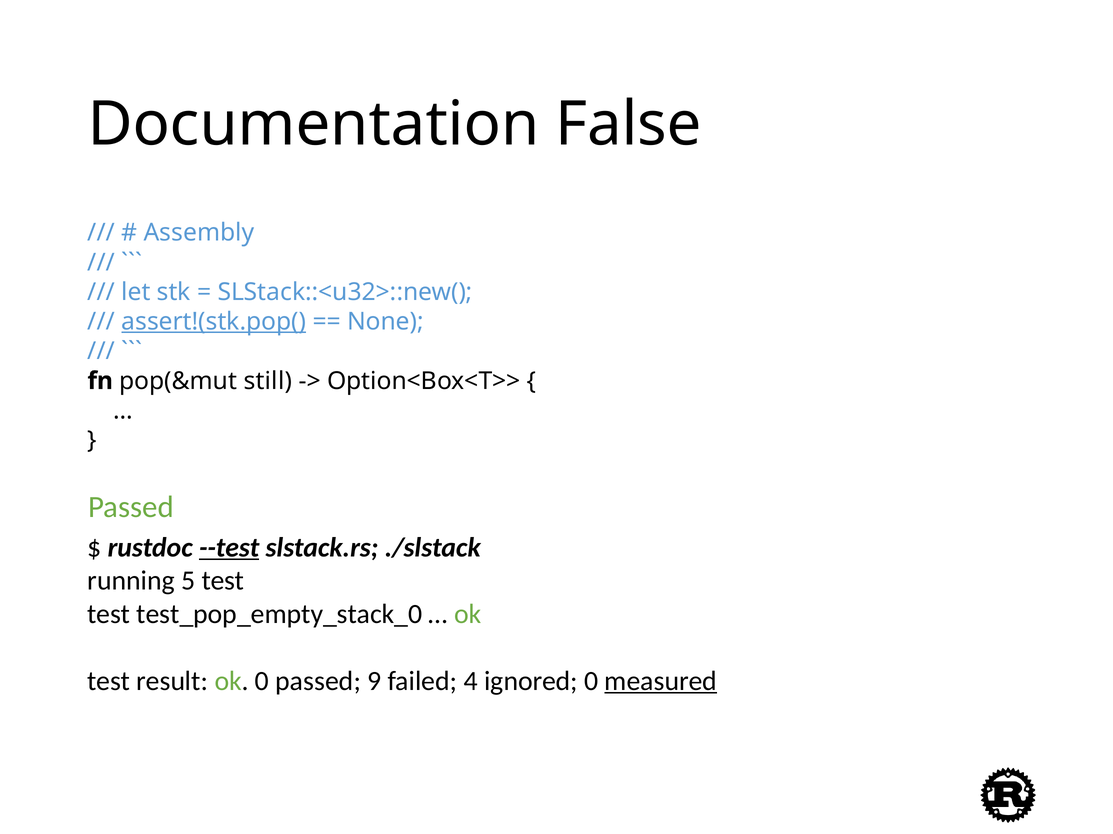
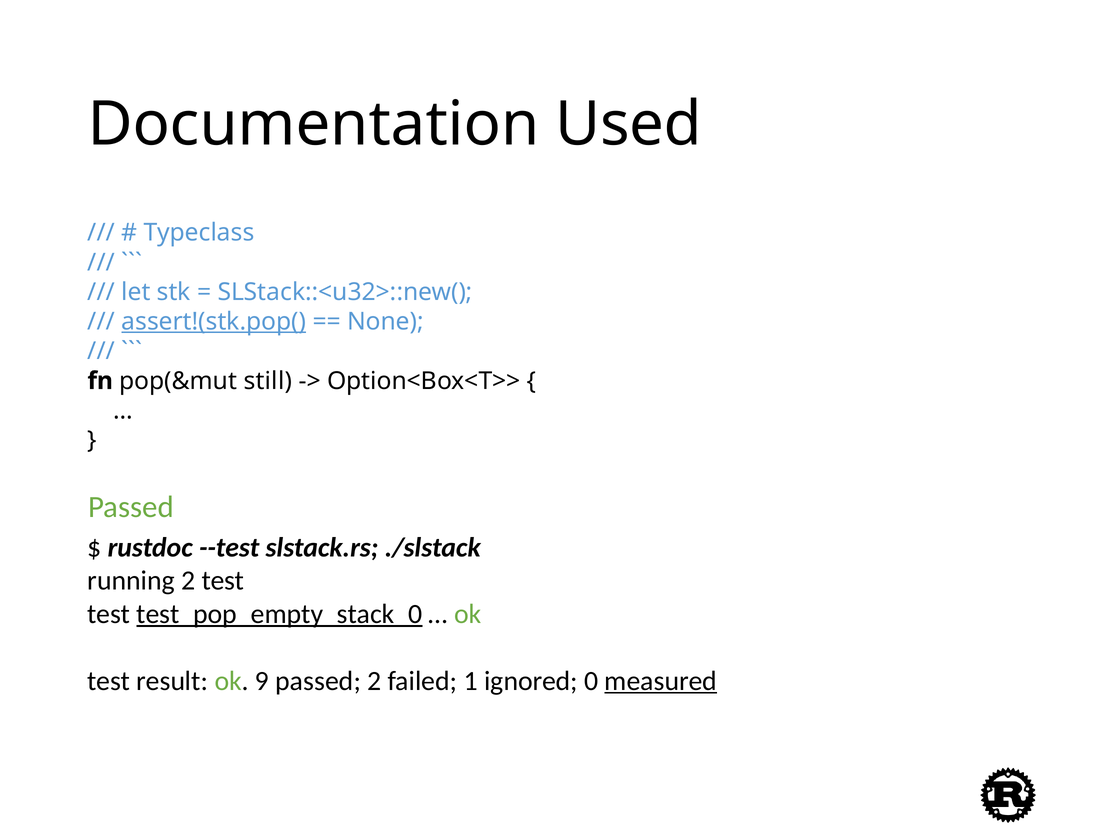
False: False -> Used
Assembly: Assembly -> Typeclass
--test underline: present -> none
running 5: 5 -> 2
test_pop_empty_stack_0 underline: none -> present
ok 0: 0 -> 9
passed 9: 9 -> 2
4: 4 -> 1
